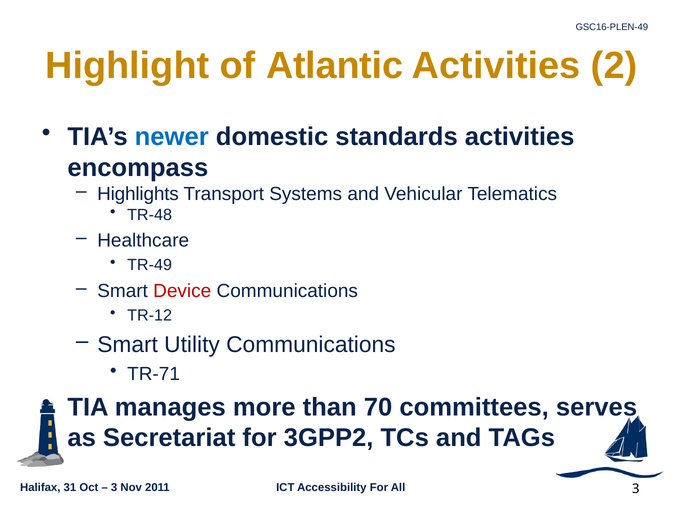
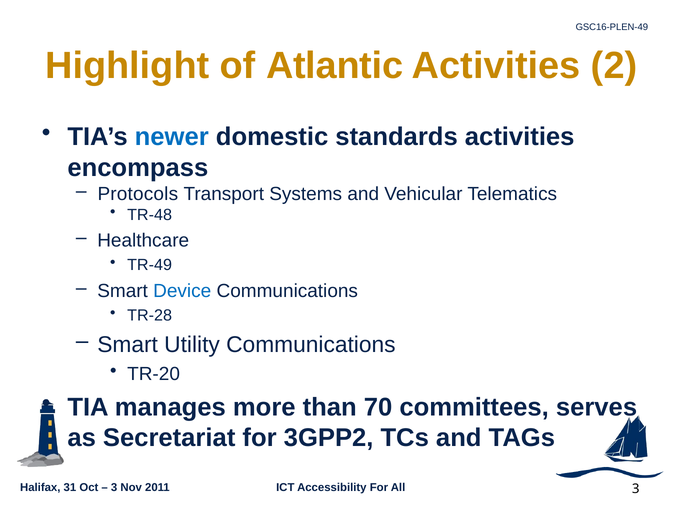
Highlights: Highlights -> Protocols
Device colour: red -> blue
TR-12: TR-12 -> TR-28
TR-71: TR-71 -> TR-20
